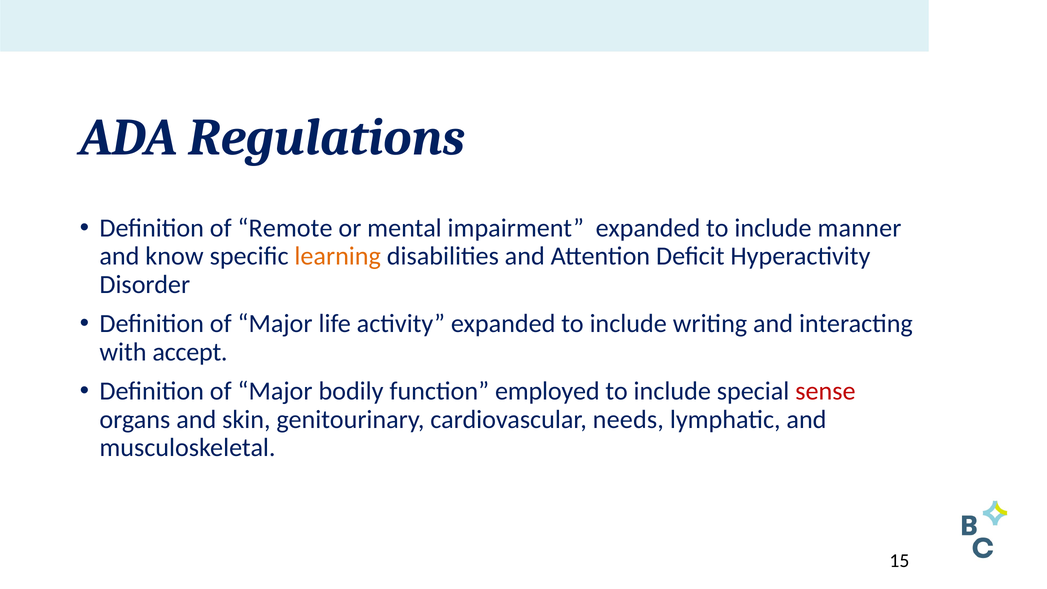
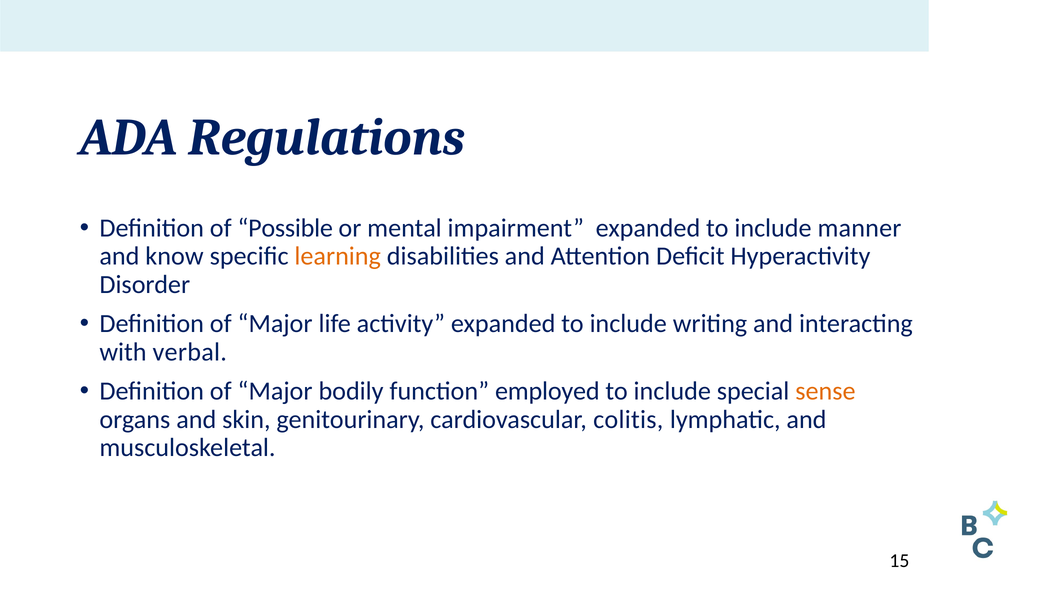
Remote: Remote -> Possible
accept: accept -> verbal
sense colour: red -> orange
needs: needs -> colitis
